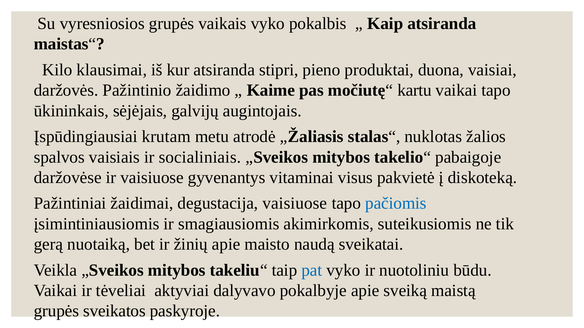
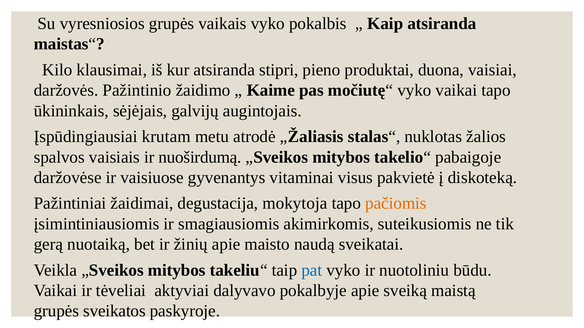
močiutę“ kartu: kartu -> vyko
socialiniais: socialiniais -> nuoširdumą
degustacija vaisiuose: vaisiuose -> mokytoja
pačiomis colour: blue -> orange
